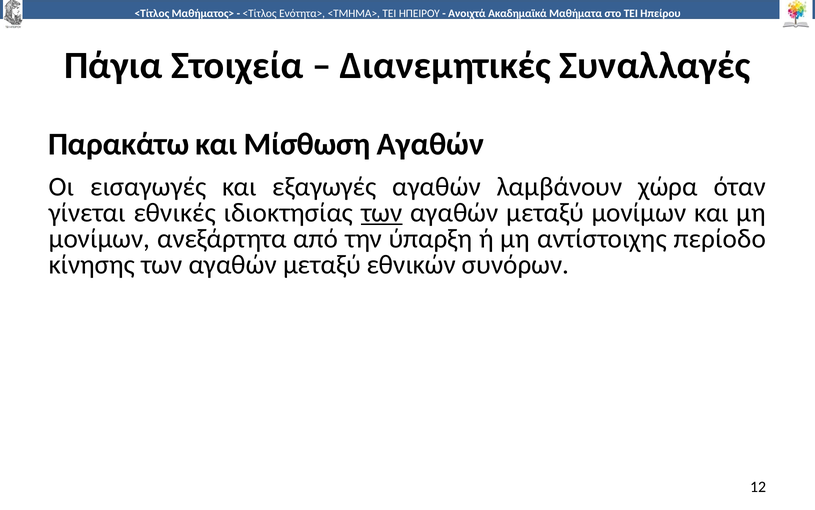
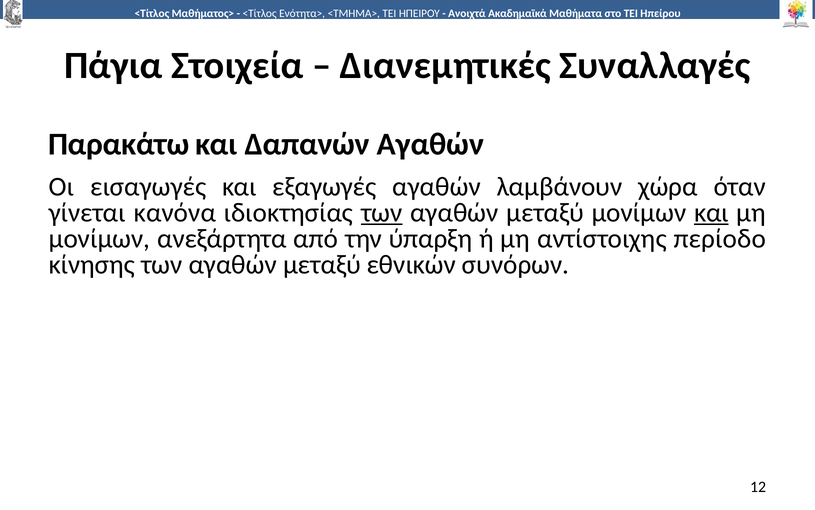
Μίσθωση: Μίσθωση -> Δαπανών
εθνικές: εθνικές -> κανόνα
και at (711, 212) underline: none -> present
